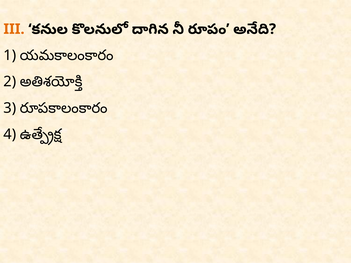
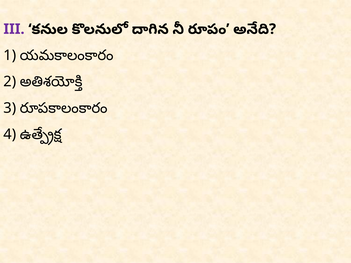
III colour: orange -> purple
